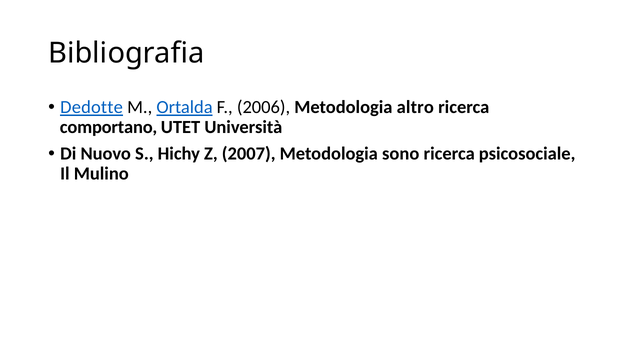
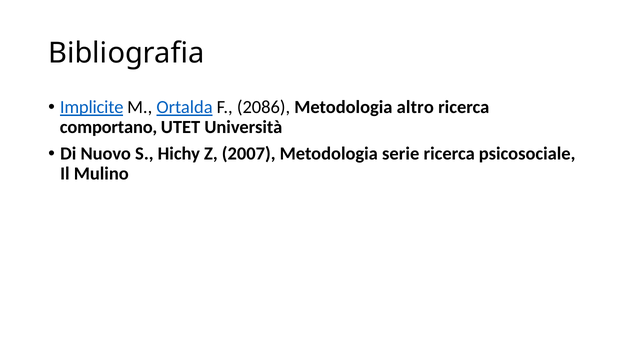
Dedotte: Dedotte -> Implicite
2006: 2006 -> 2086
sono: sono -> serie
